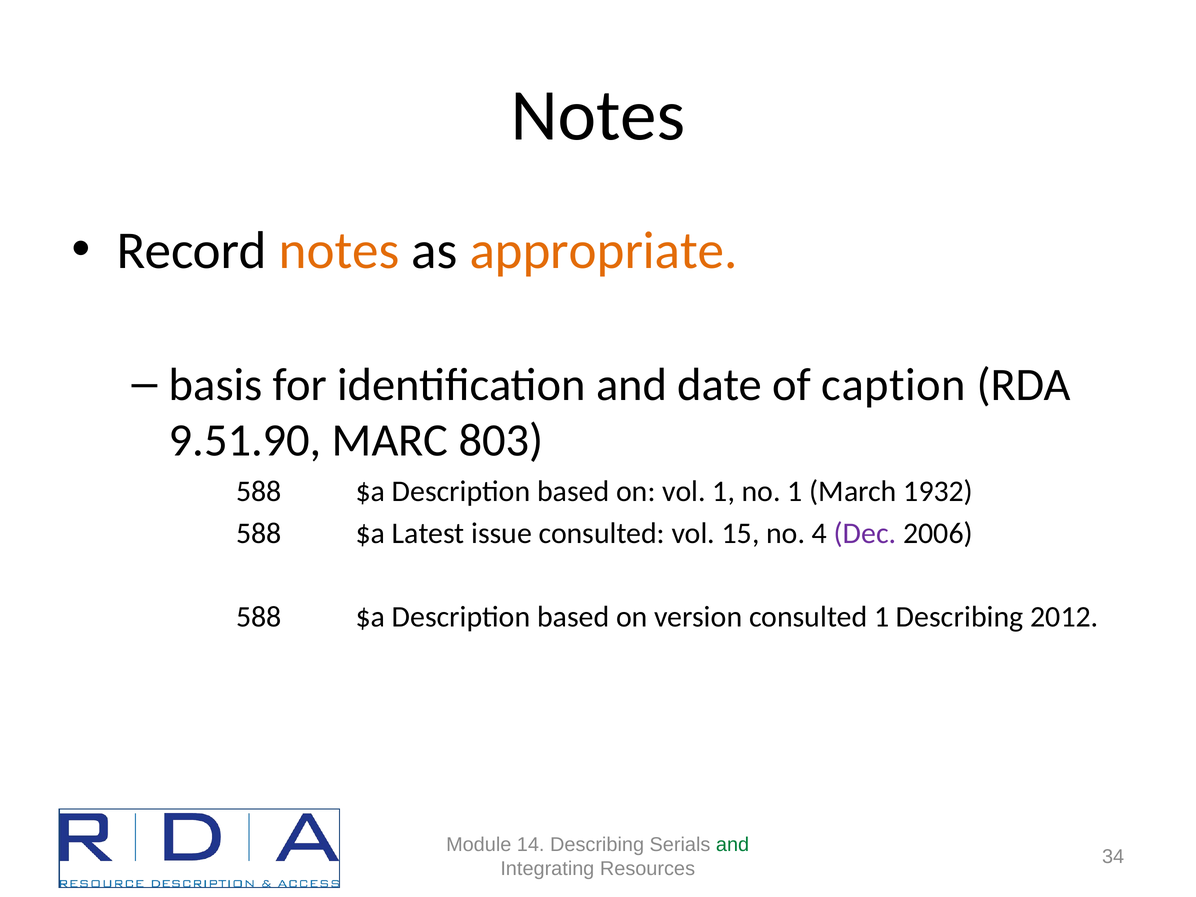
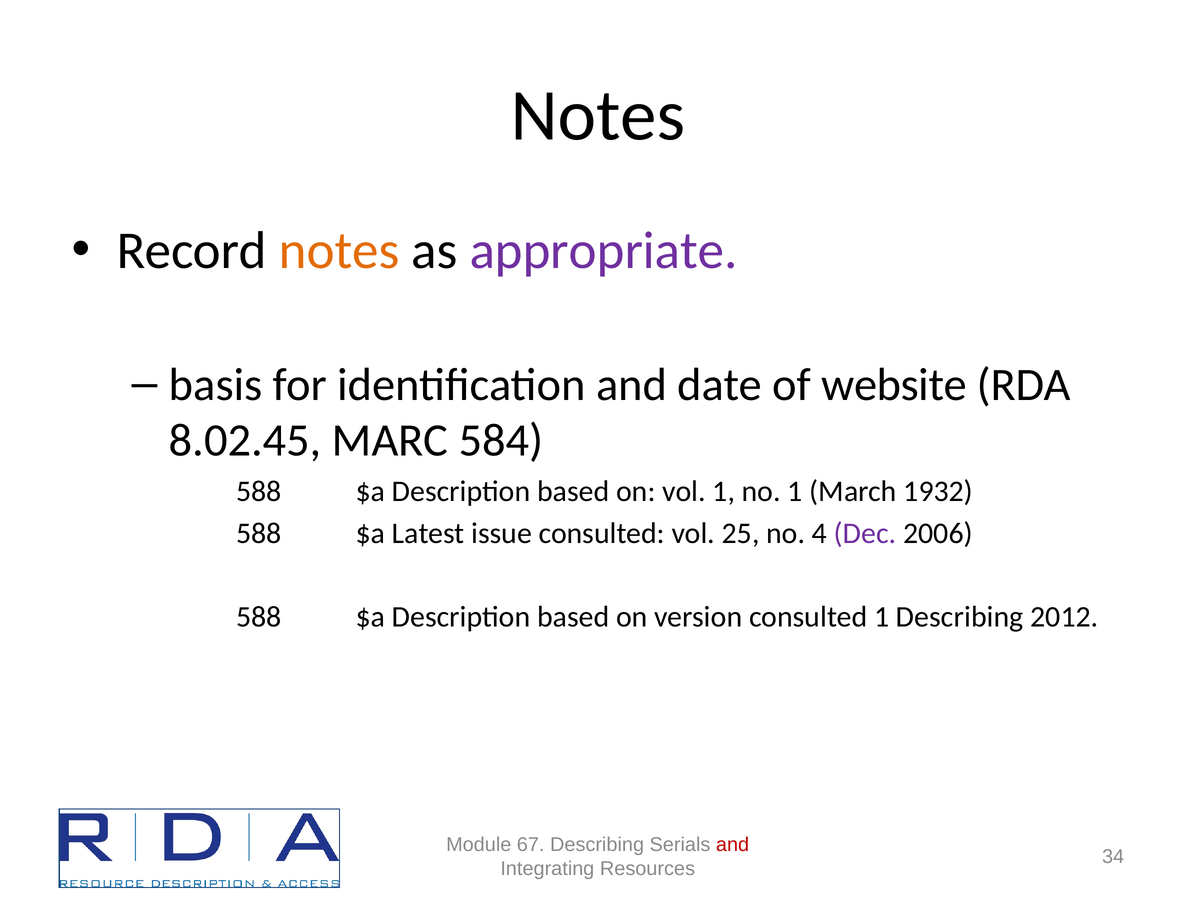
appropriate colour: orange -> purple
caption: caption -> website
9.51.90: 9.51.90 -> 8.02.45
803: 803 -> 584
15: 15 -> 25
14: 14 -> 67
and at (733, 845) colour: green -> red
